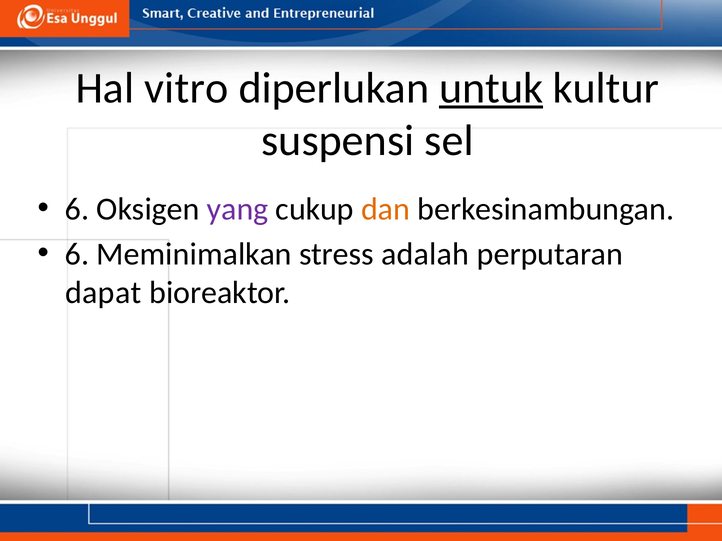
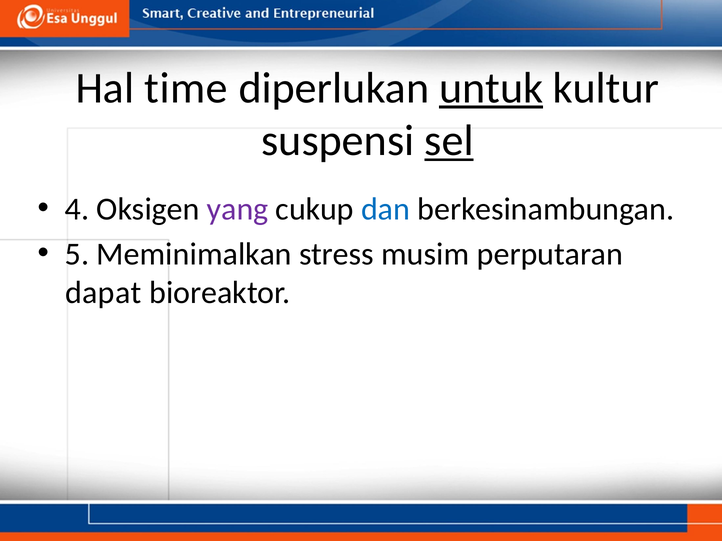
vitro: vitro -> time
sel underline: none -> present
6 at (77, 209): 6 -> 4
dan colour: orange -> blue
6 at (77, 254): 6 -> 5
adalah: adalah -> musim
